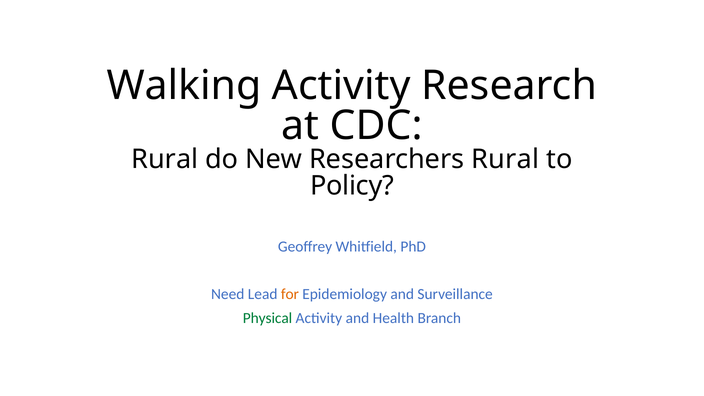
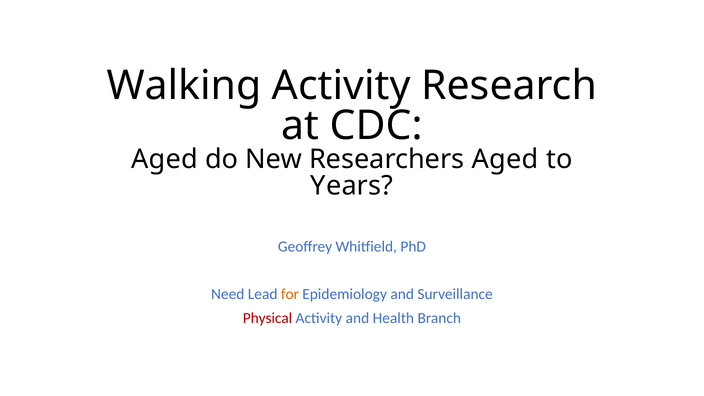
Rural at (165, 159): Rural -> Aged
Researchers Rural: Rural -> Aged
Policy: Policy -> Years
Physical colour: green -> red
